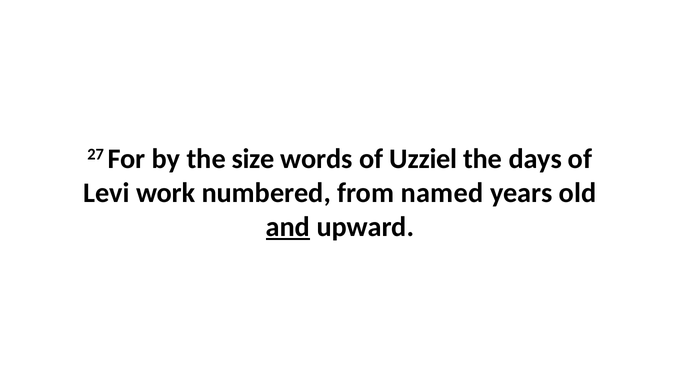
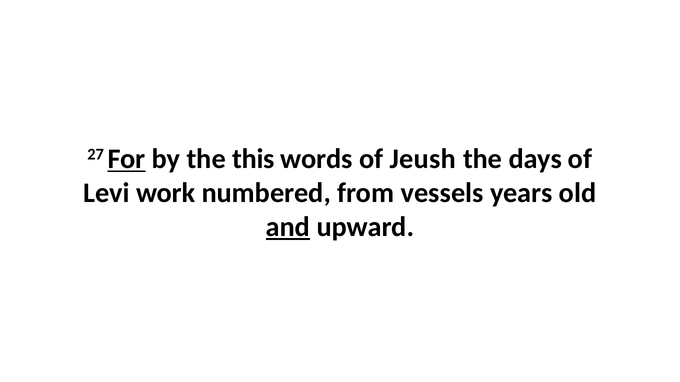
For underline: none -> present
size: size -> this
Uzziel: Uzziel -> Jeush
named: named -> vessels
